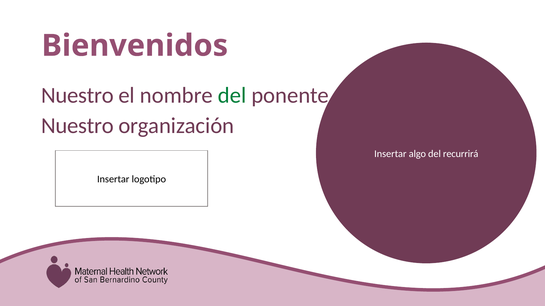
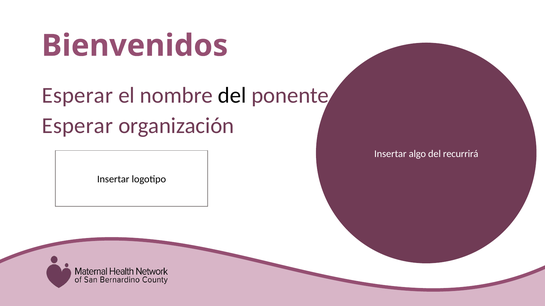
Nuestro at (78, 96): Nuestro -> Esperar
del at (232, 96) colour: green -> black
Nuestro at (78, 126): Nuestro -> Esperar
